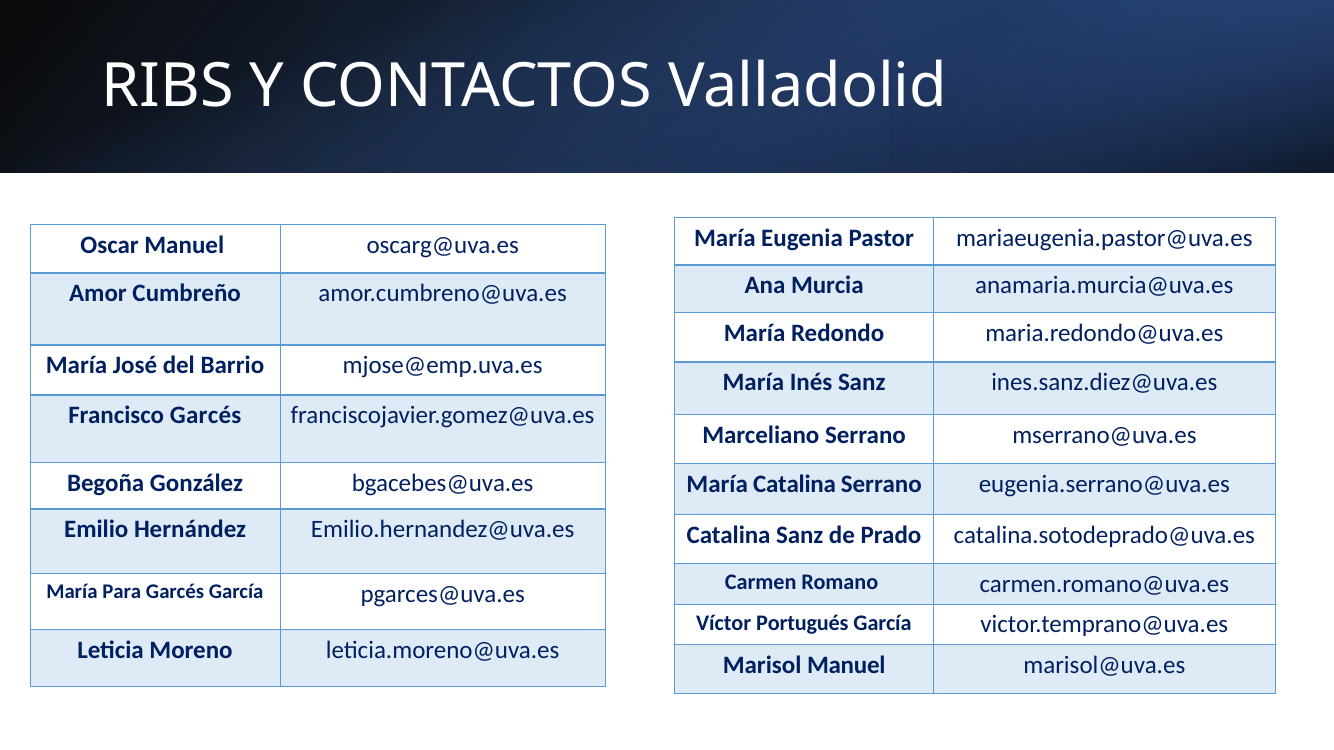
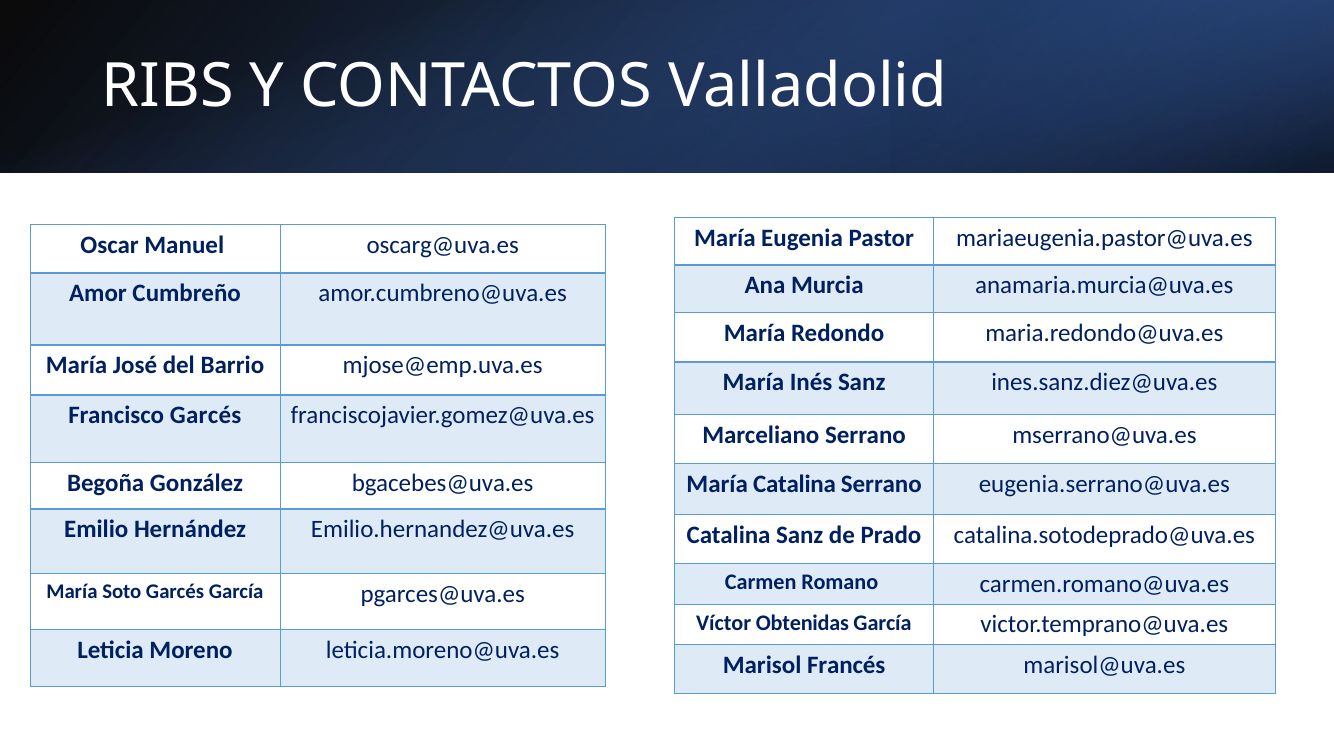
Para: Para -> Soto
Portugués: Portugués -> Obtenidas
Marisol Manuel: Manuel -> Francés
